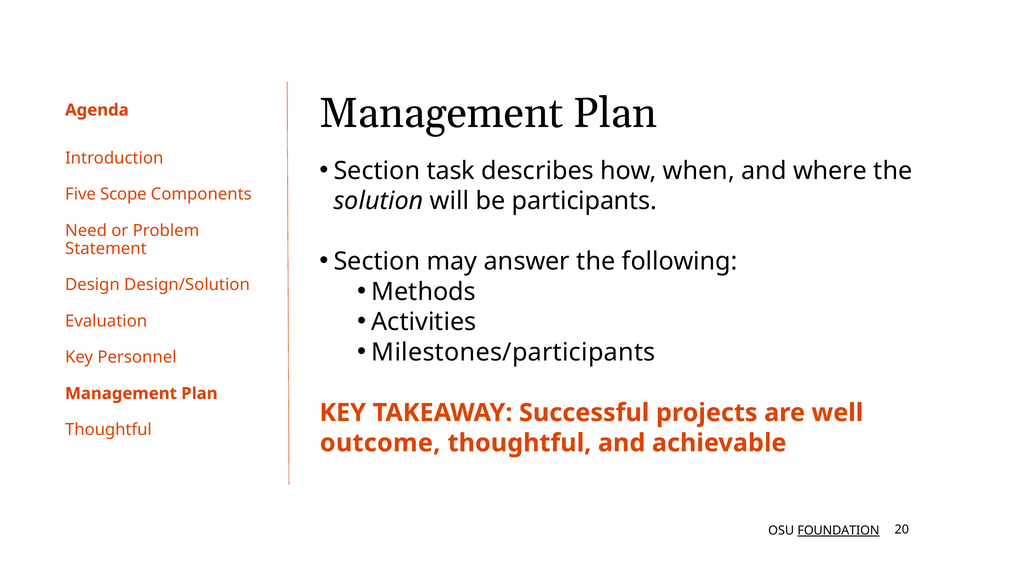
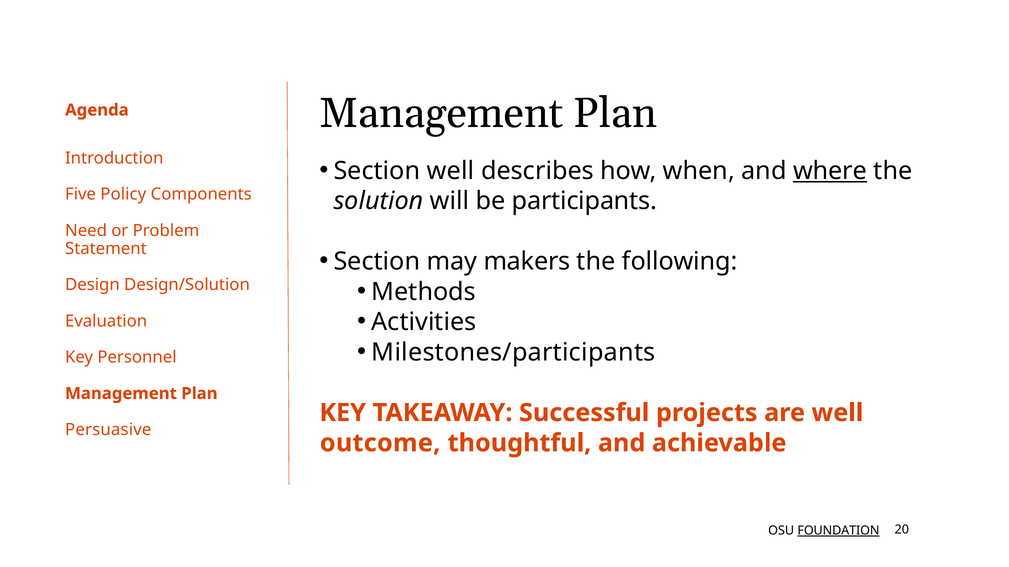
Section task: task -> well
where underline: none -> present
Scope: Scope -> Policy
answer: answer -> makers
Thoughtful at (108, 430): Thoughtful -> Persuasive
